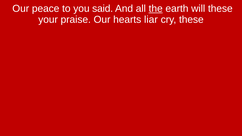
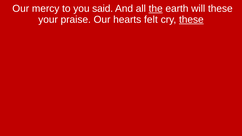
peace: peace -> mercy
liar: liar -> felt
these at (191, 20) underline: none -> present
